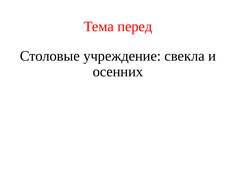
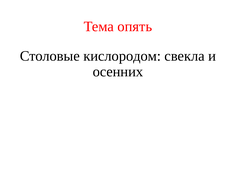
перед: перед -> опять
учреждение: учреждение -> кислородом
